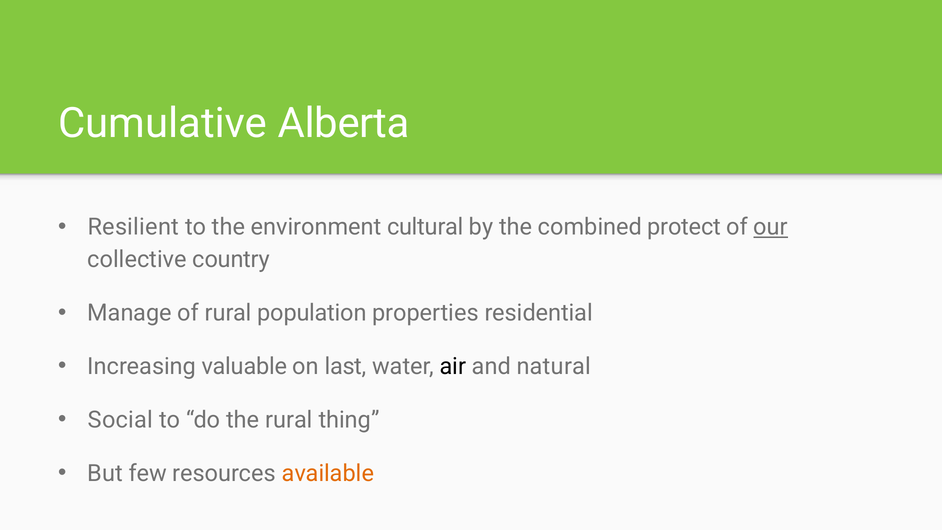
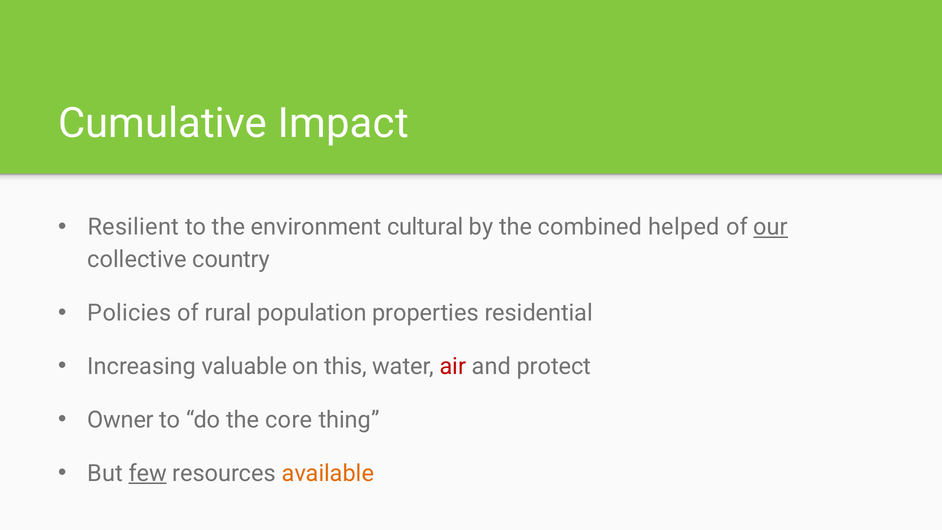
Alberta: Alberta -> Impact
protect: protect -> helped
Manage: Manage -> Policies
last: last -> this
air colour: black -> red
natural: natural -> protect
Social: Social -> Owner
the rural: rural -> core
few underline: none -> present
